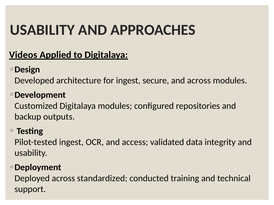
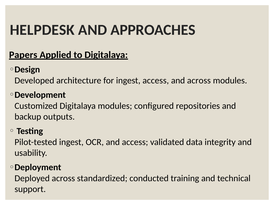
USABILITY at (42, 30): USABILITY -> HELPDESK
Videos: Videos -> Papers
ingest secure: secure -> access
